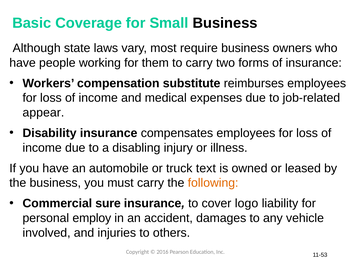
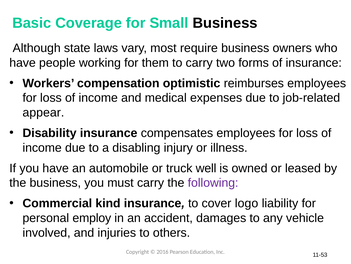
substitute: substitute -> optimistic
text: text -> well
following colour: orange -> purple
sure: sure -> kind
